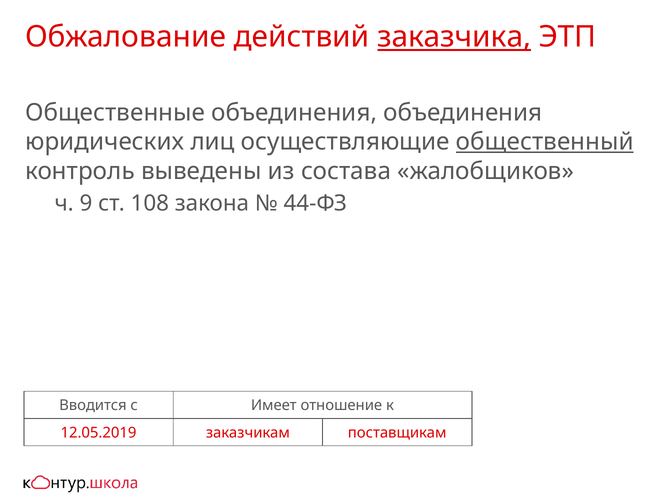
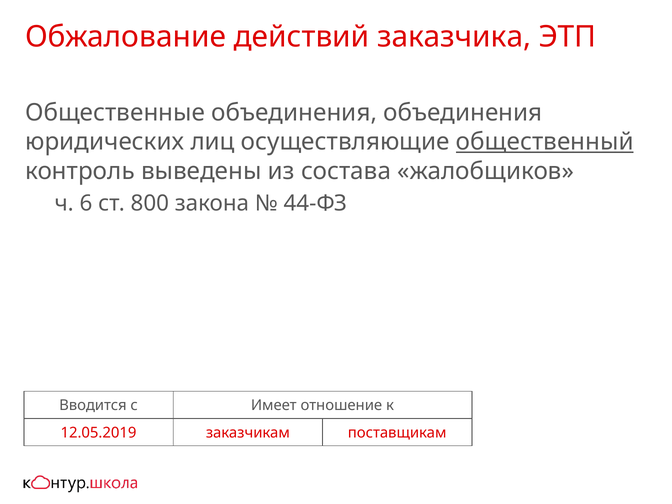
заказчика underline: present -> none
9: 9 -> 6
108: 108 -> 800
